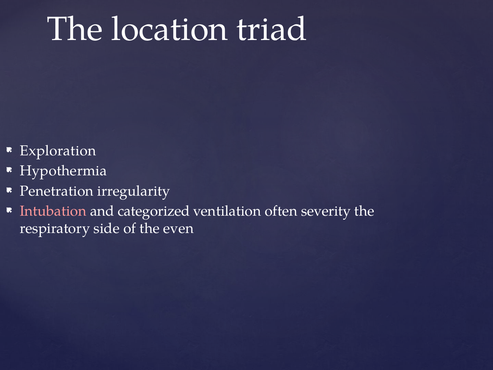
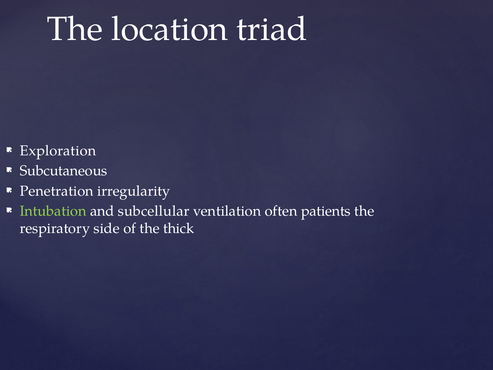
Hypothermia: Hypothermia -> Subcutaneous
Intubation colour: pink -> light green
categorized: categorized -> subcellular
severity: severity -> patients
even: even -> thick
